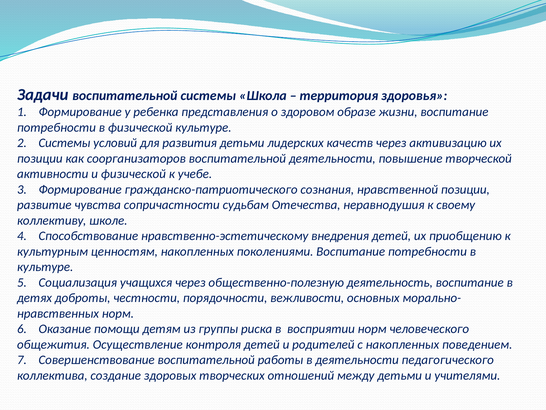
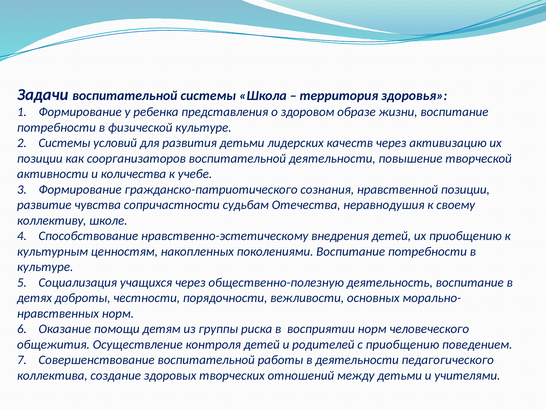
и физической: физической -> количества
с накопленных: накопленных -> приобщению
